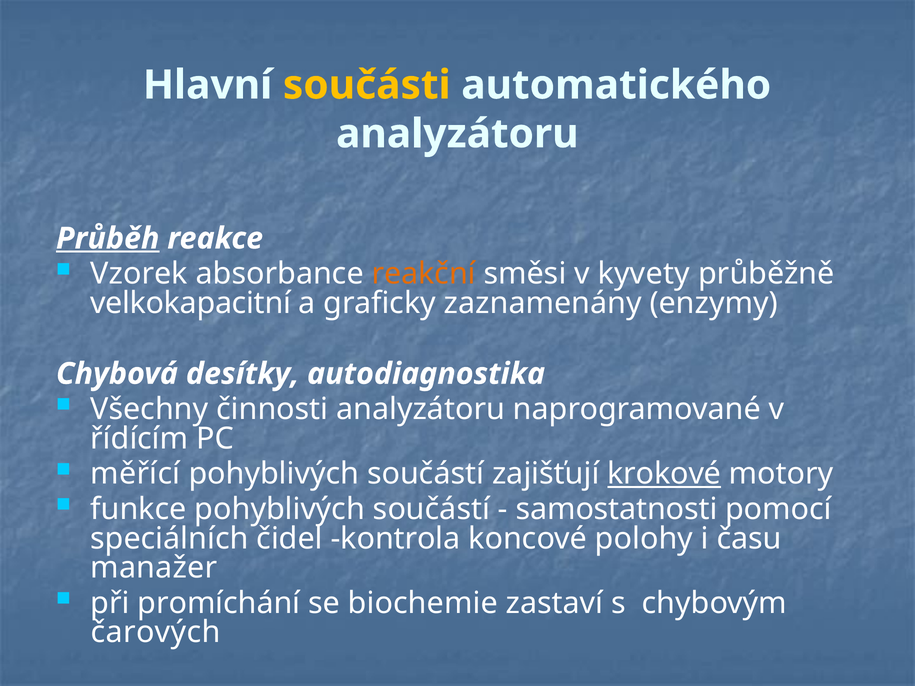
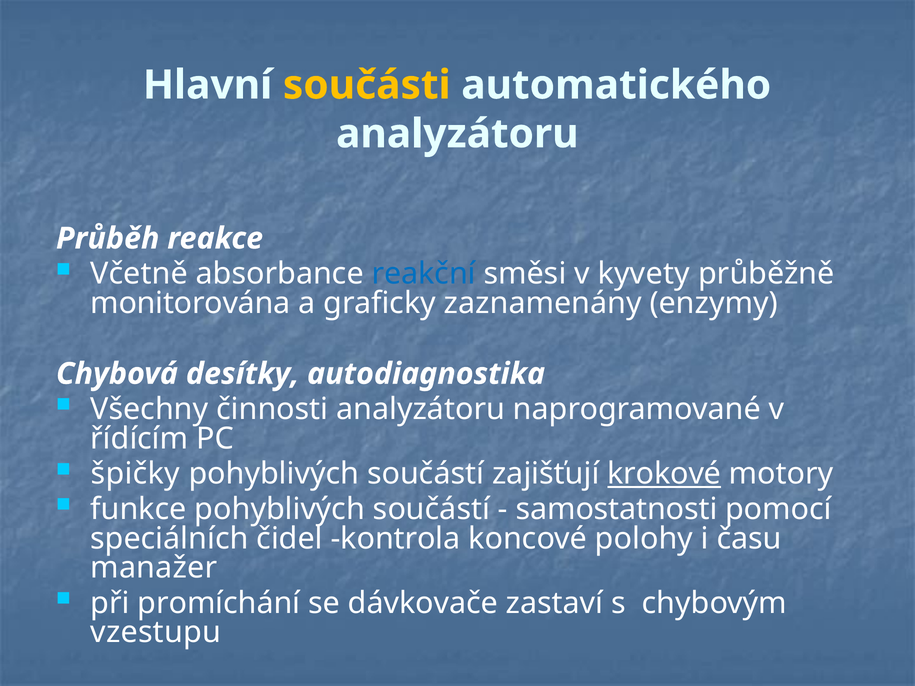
Průběh underline: present -> none
Vzorek: Vzorek -> Včetně
reakční colour: orange -> blue
velkokapacitní: velkokapacitní -> monitorována
měřící: měřící -> špičky
biochemie: biochemie -> dávkovače
čarových: čarových -> vzestupu
